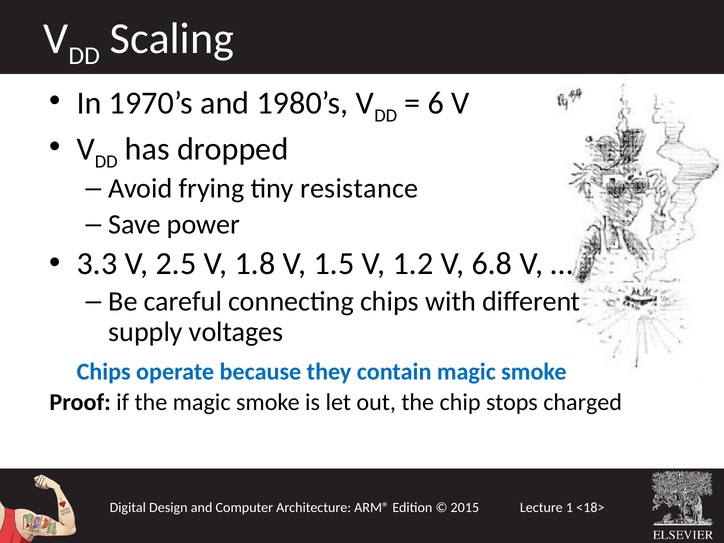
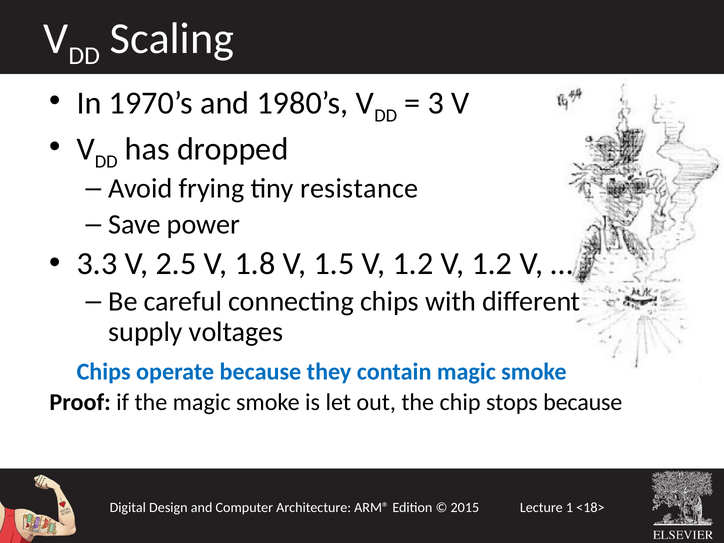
6: 6 -> 3
1.2 V 6.8: 6.8 -> 1.2
stops charged: charged -> because
